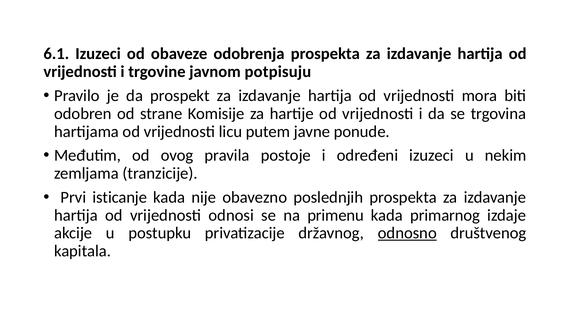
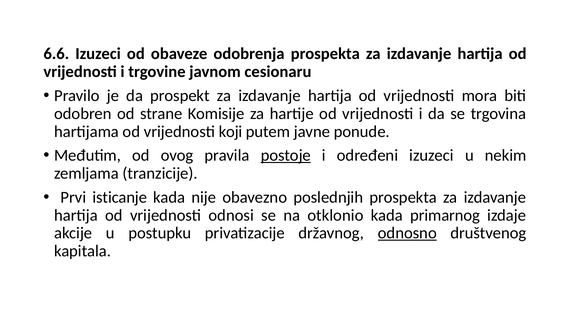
6.1: 6.1 -> 6.6
potpisuju: potpisuju -> cesionaru
licu: licu -> koji
postoje underline: none -> present
primenu: primenu -> otklonio
